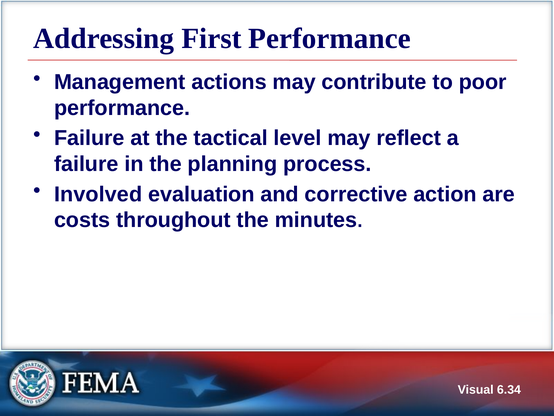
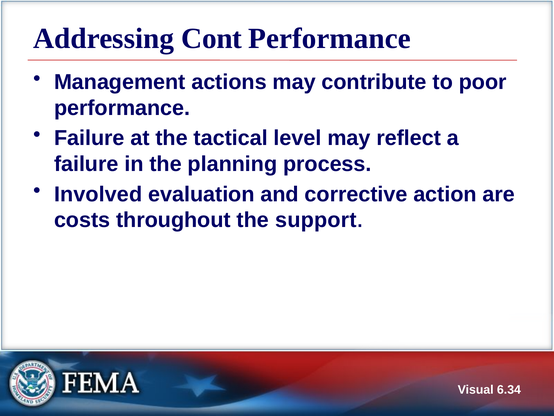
First: First -> Cont
minutes: minutes -> support
